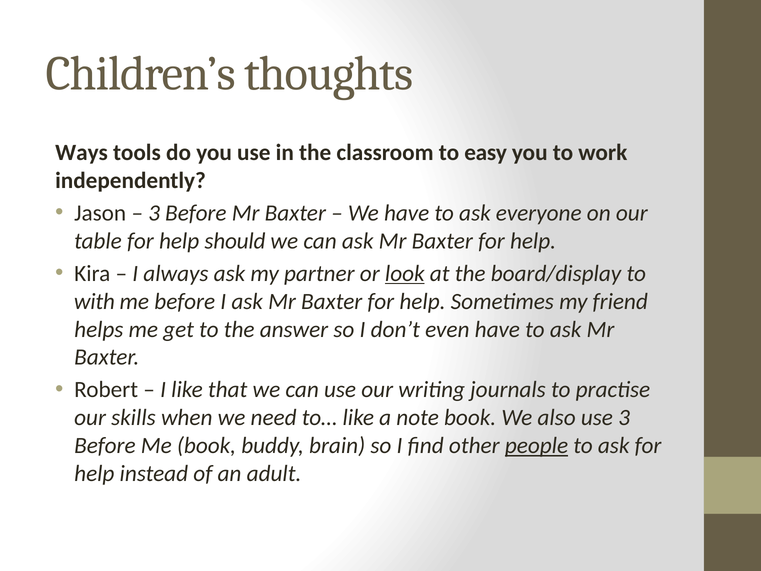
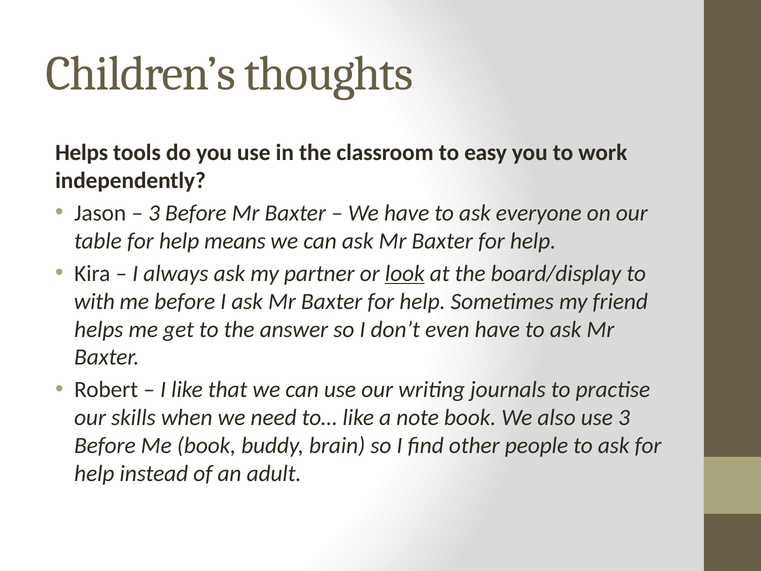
Ways at (82, 153): Ways -> Helps
should: should -> means
people underline: present -> none
